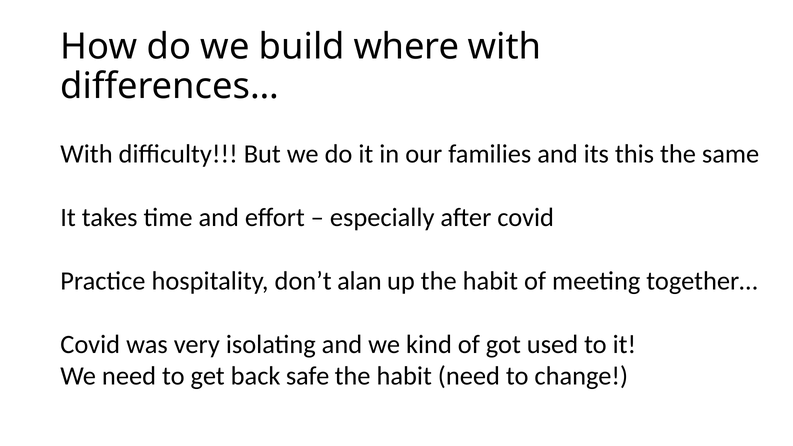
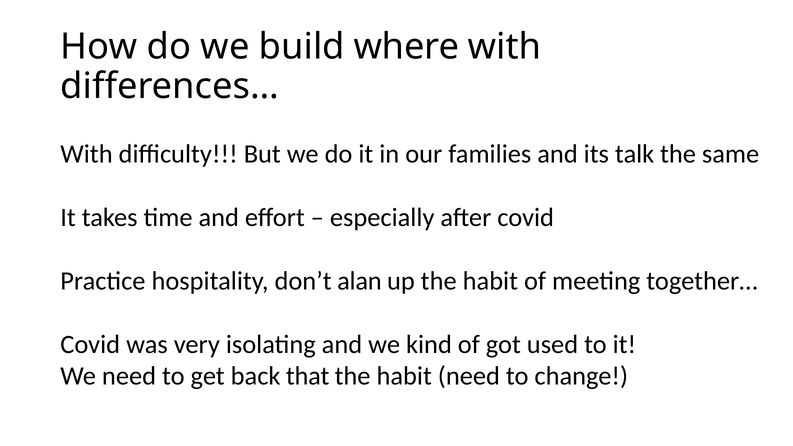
this: this -> talk
safe: safe -> that
